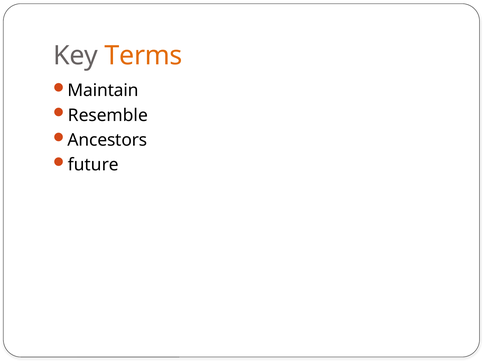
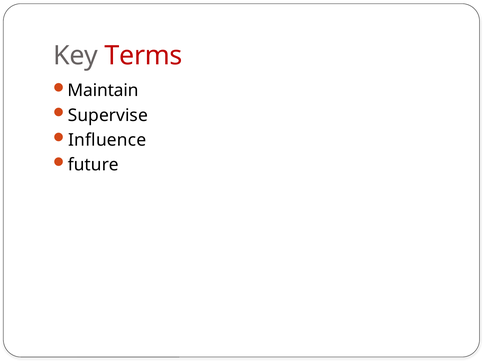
Terms colour: orange -> red
Resemble: Resemble -> Supervise
Ancestors: Ancestors -> Influence
